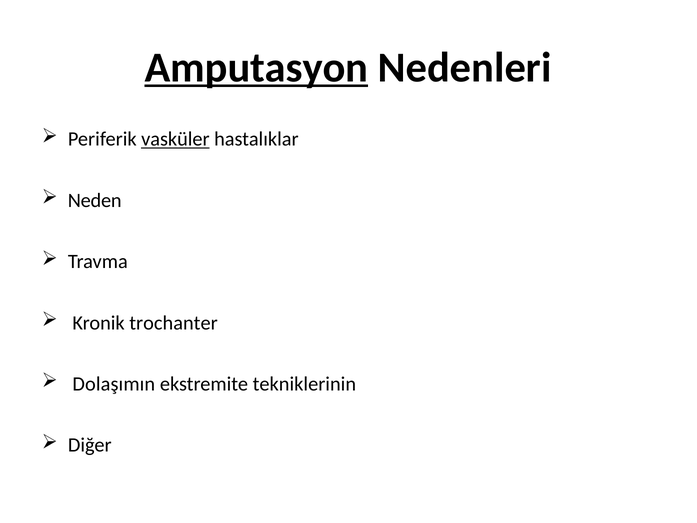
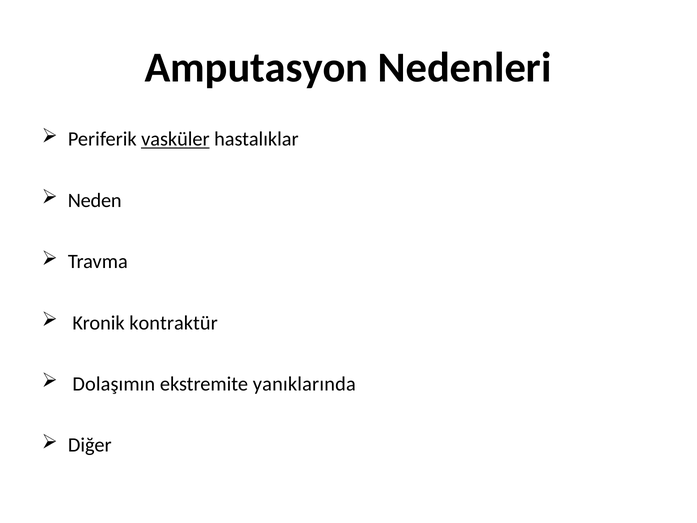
Amputasyon underline: present -> none
trochanter: trochanter -> kontraktür
tekniklerinin: tekniklerinin -> yanıklarında
